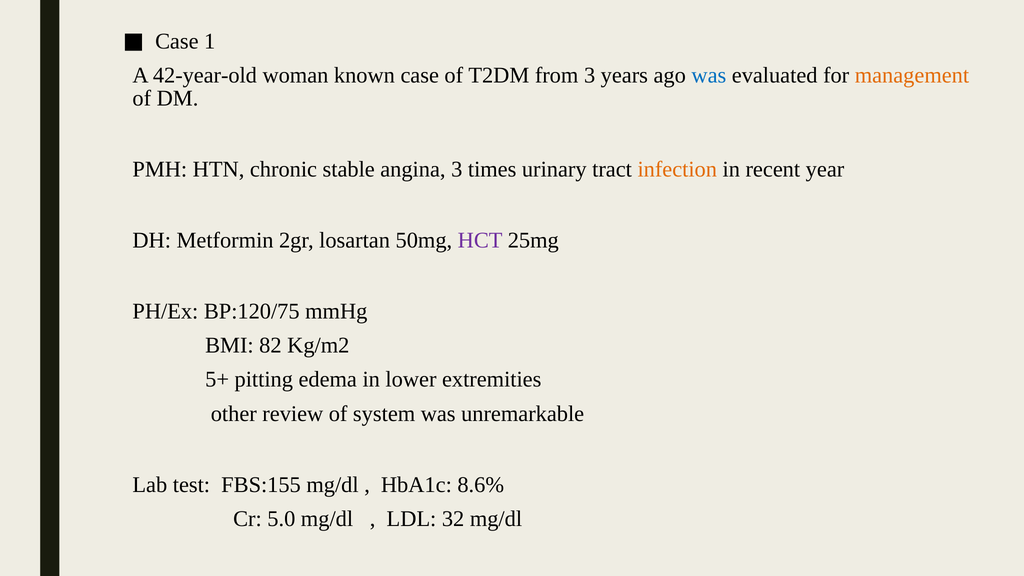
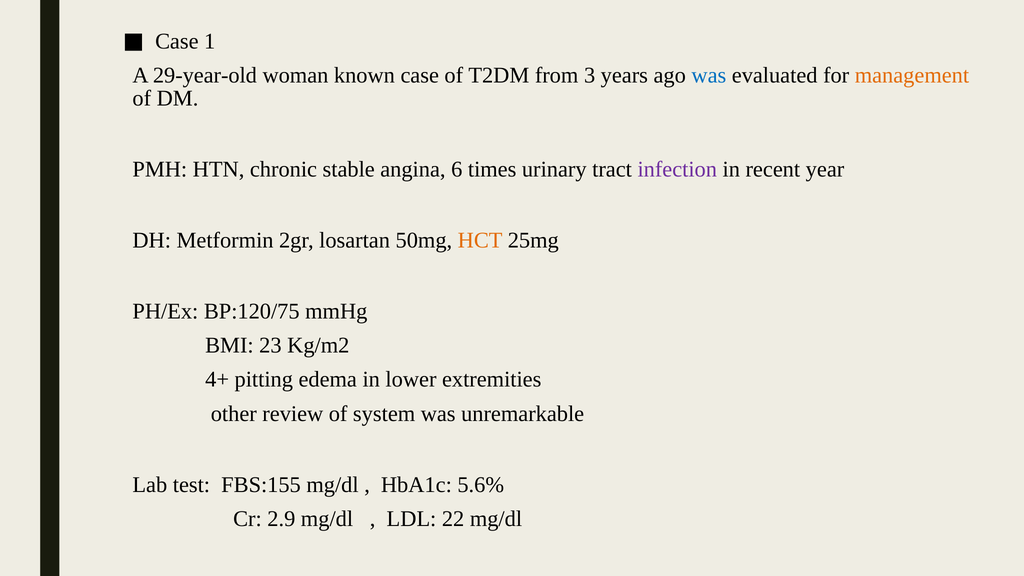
42-year-old: 42-year-old -> 29-year-old
angina 3: 3 -> 6
infection colour: orange -> purple
HCT colour: purple -> orange
82: 82 -> 23
5+: 5+ -> 4+
8.6%: 8.6% -> 5.6%
5.0: 5.0 -> 2.9
32: 32 -> 22
